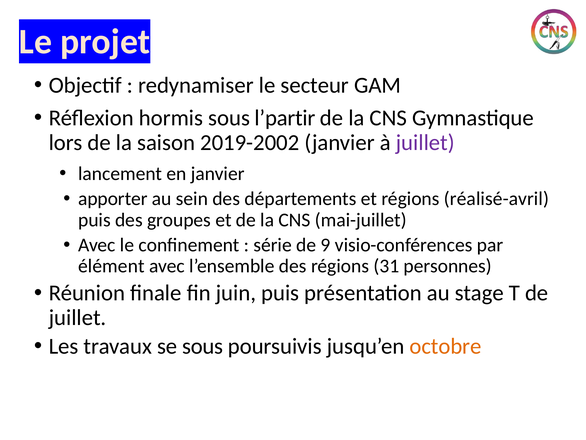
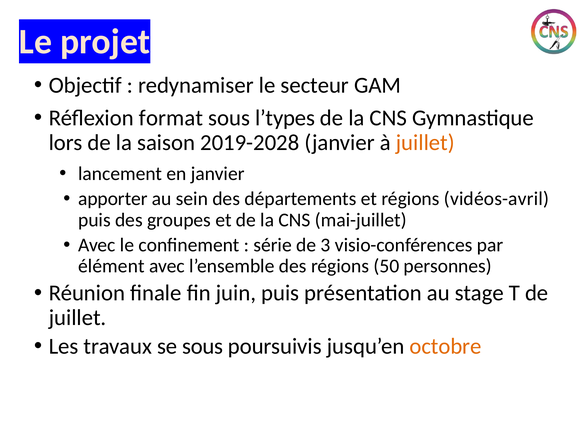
hormis: hormis -> format
l’partir: l’partir -> l’types
2019-2002: 2019-2002 -> 2019-2028
juillet at (425, 142) colour: purple -> orange
réalisé-avril: réalisé-avril -> vidéos-avril
9: 9 -> 3
31: 31 -> 50
